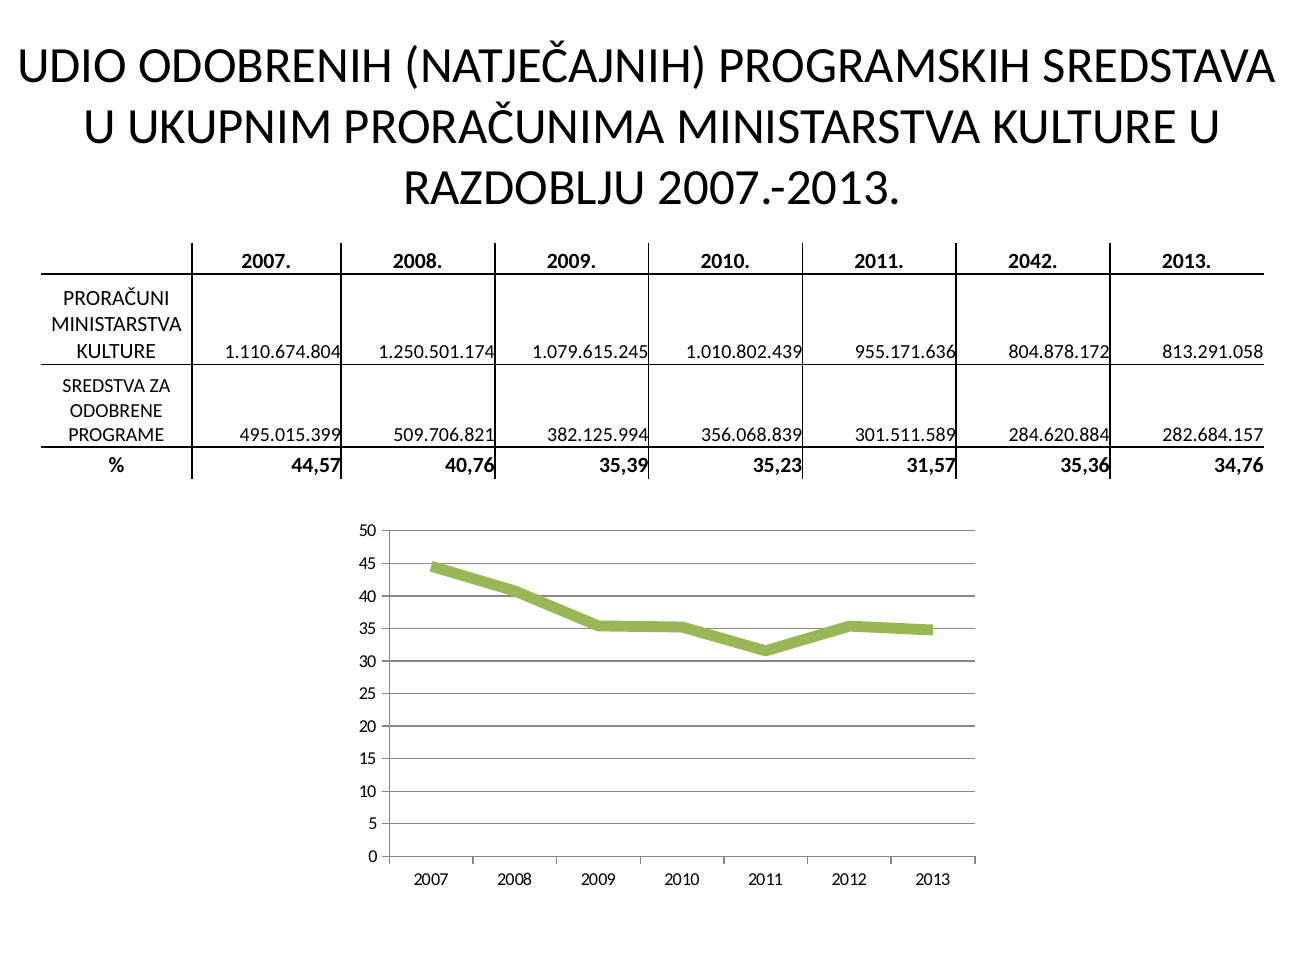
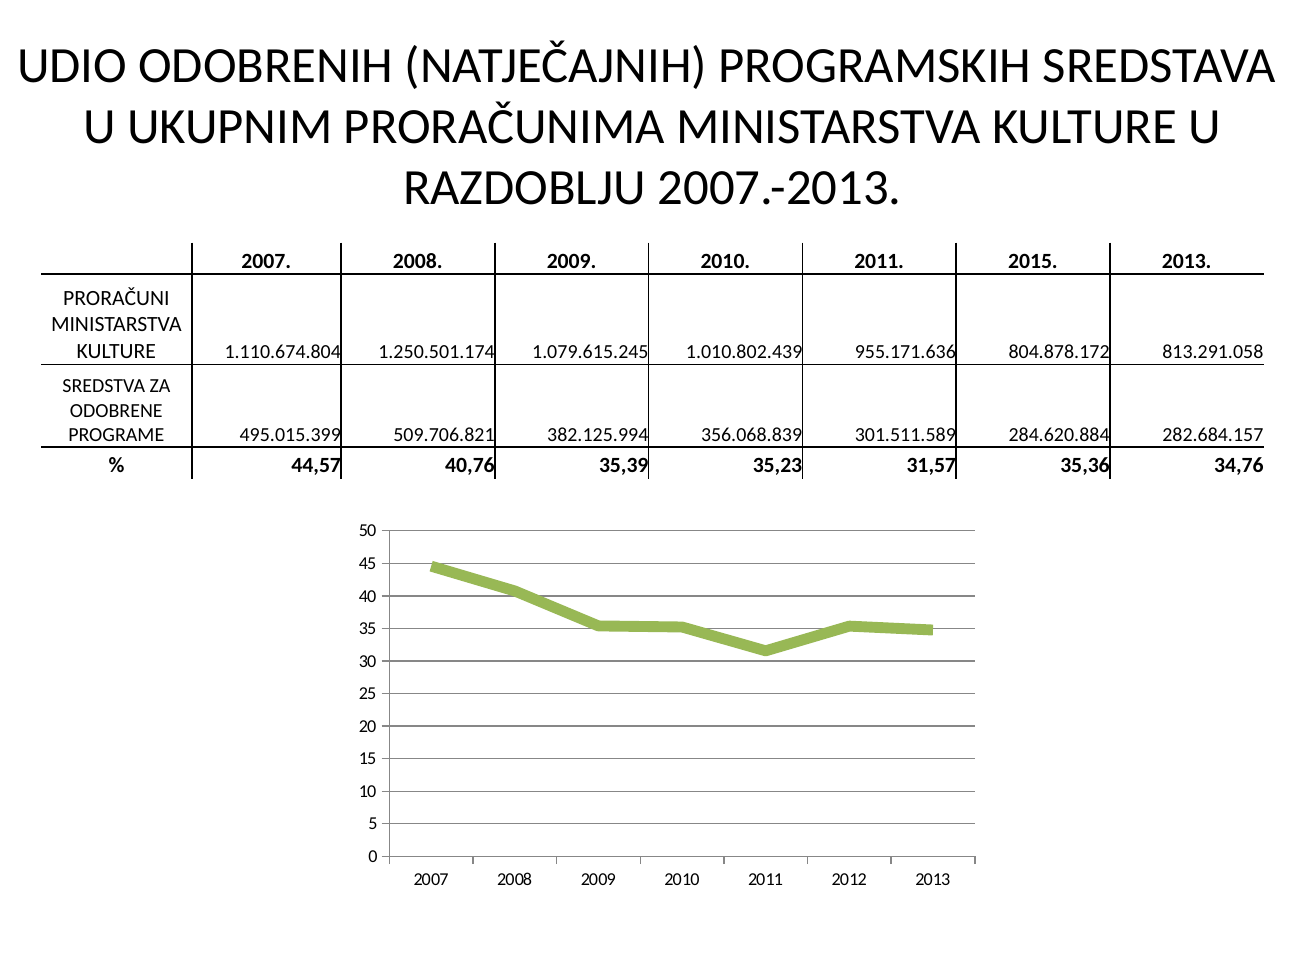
2042: 2042 -> 2015
